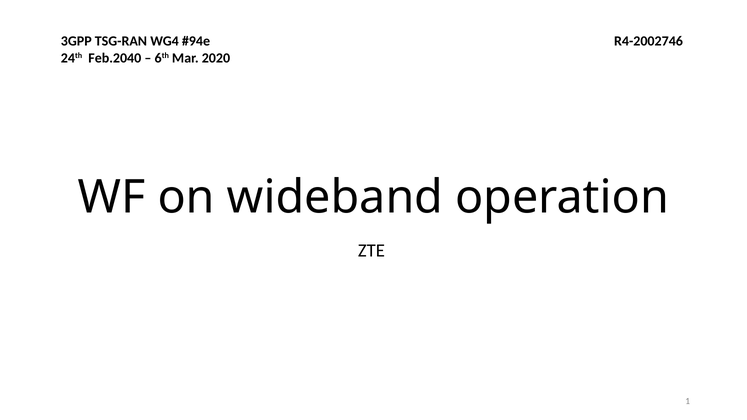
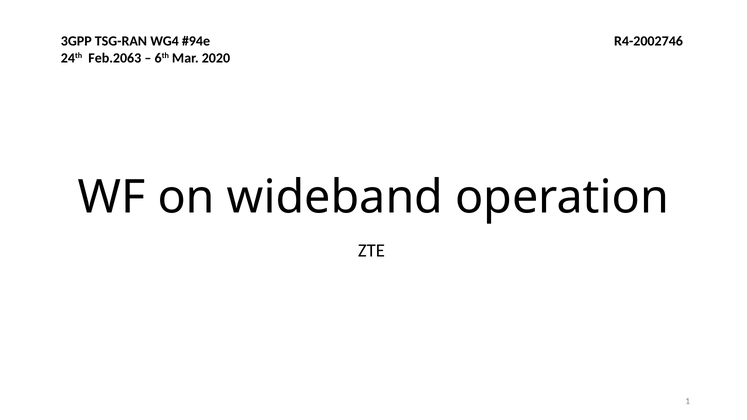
Feb.2040: Feb.2040 -> Feb.2063
